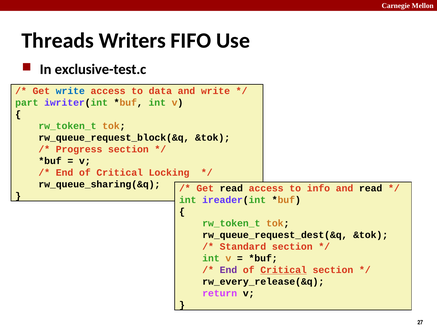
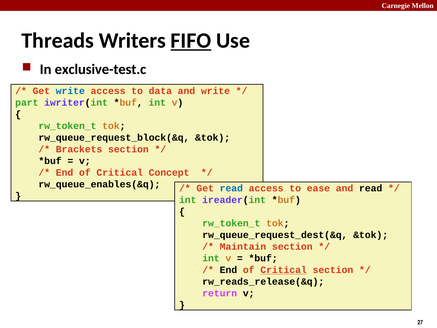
FIFO underline: none -> present
Progress: Progress -> Brackets
Locking: Locking -> Concept
rw_queue_sharing(&q: rw_queue_sharing(&q -> rw_queue_enables(&q
read at (231, 188) colour: black -> blue
info: info -> ease
Standard: Standard -> Maintain
End at (228, 270) colour: purple -> black
rw_every_release(&q: rw_every_release(&q -> rw_reads_release(&q
